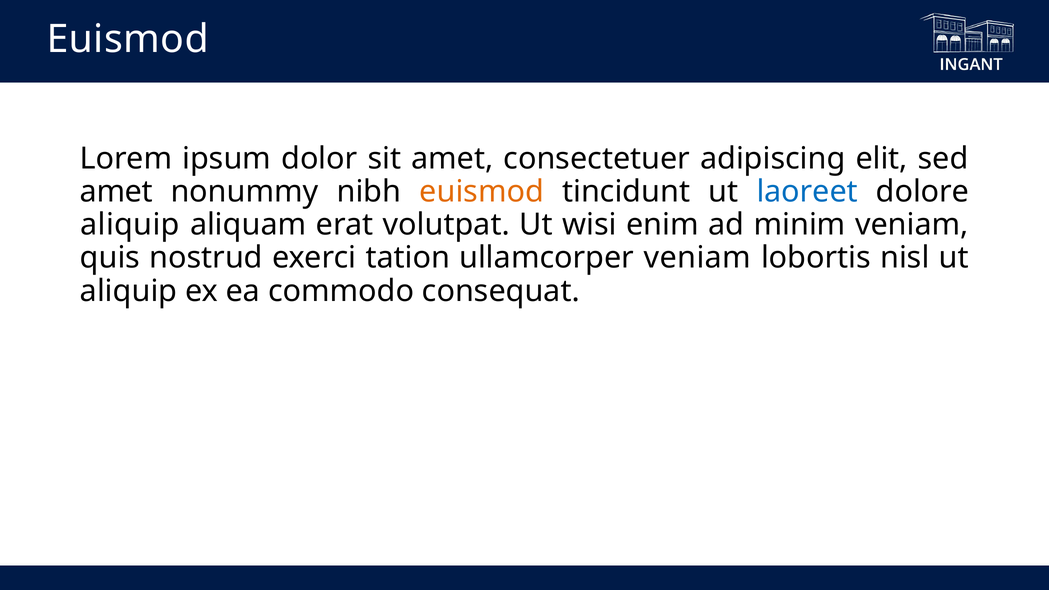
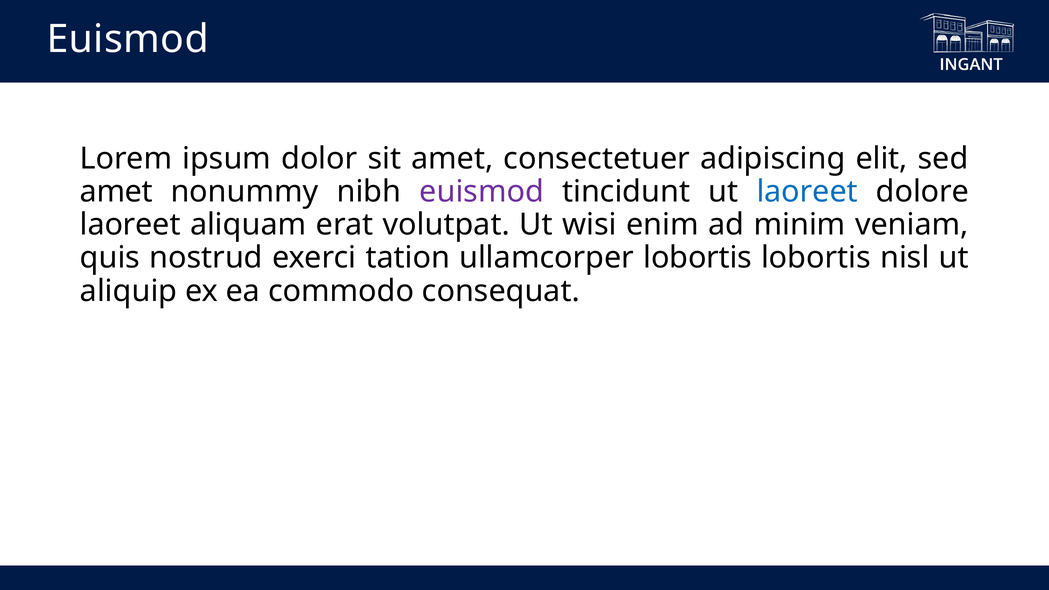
euismod at (482, 192) colour: orange -> purple
aliquip at (130, 225): aliquip -> laoreet
ullamcorper veniam: veniam -> lobortis
